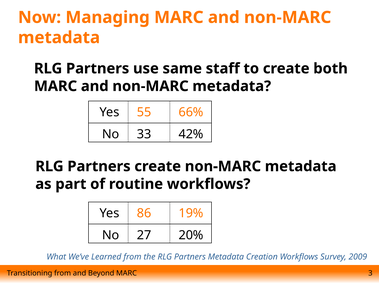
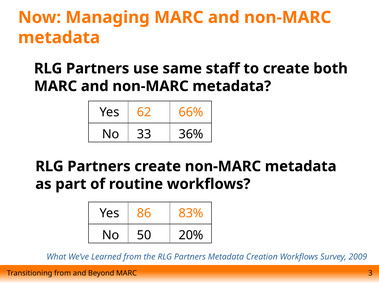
55: 55 -> 62
42%: 42% -> 36%
19%: 19% -> 83%
27: 27 -> 50
